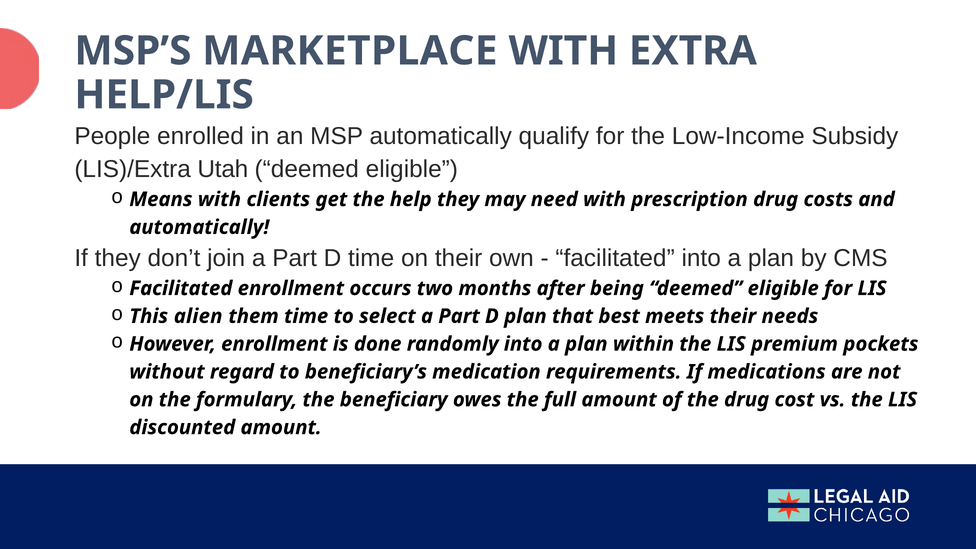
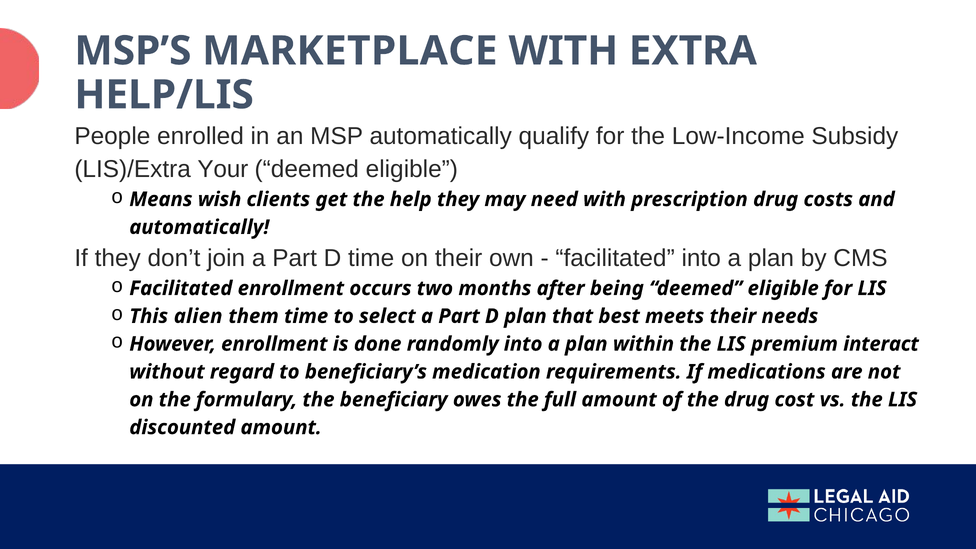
Utah: Utah -> Your
Means with: with -> wish
pockets: pockets -> interact
